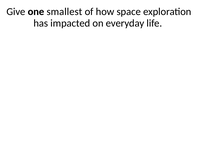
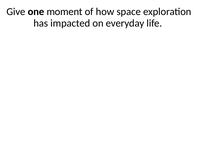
smallest: smallest -> moment
